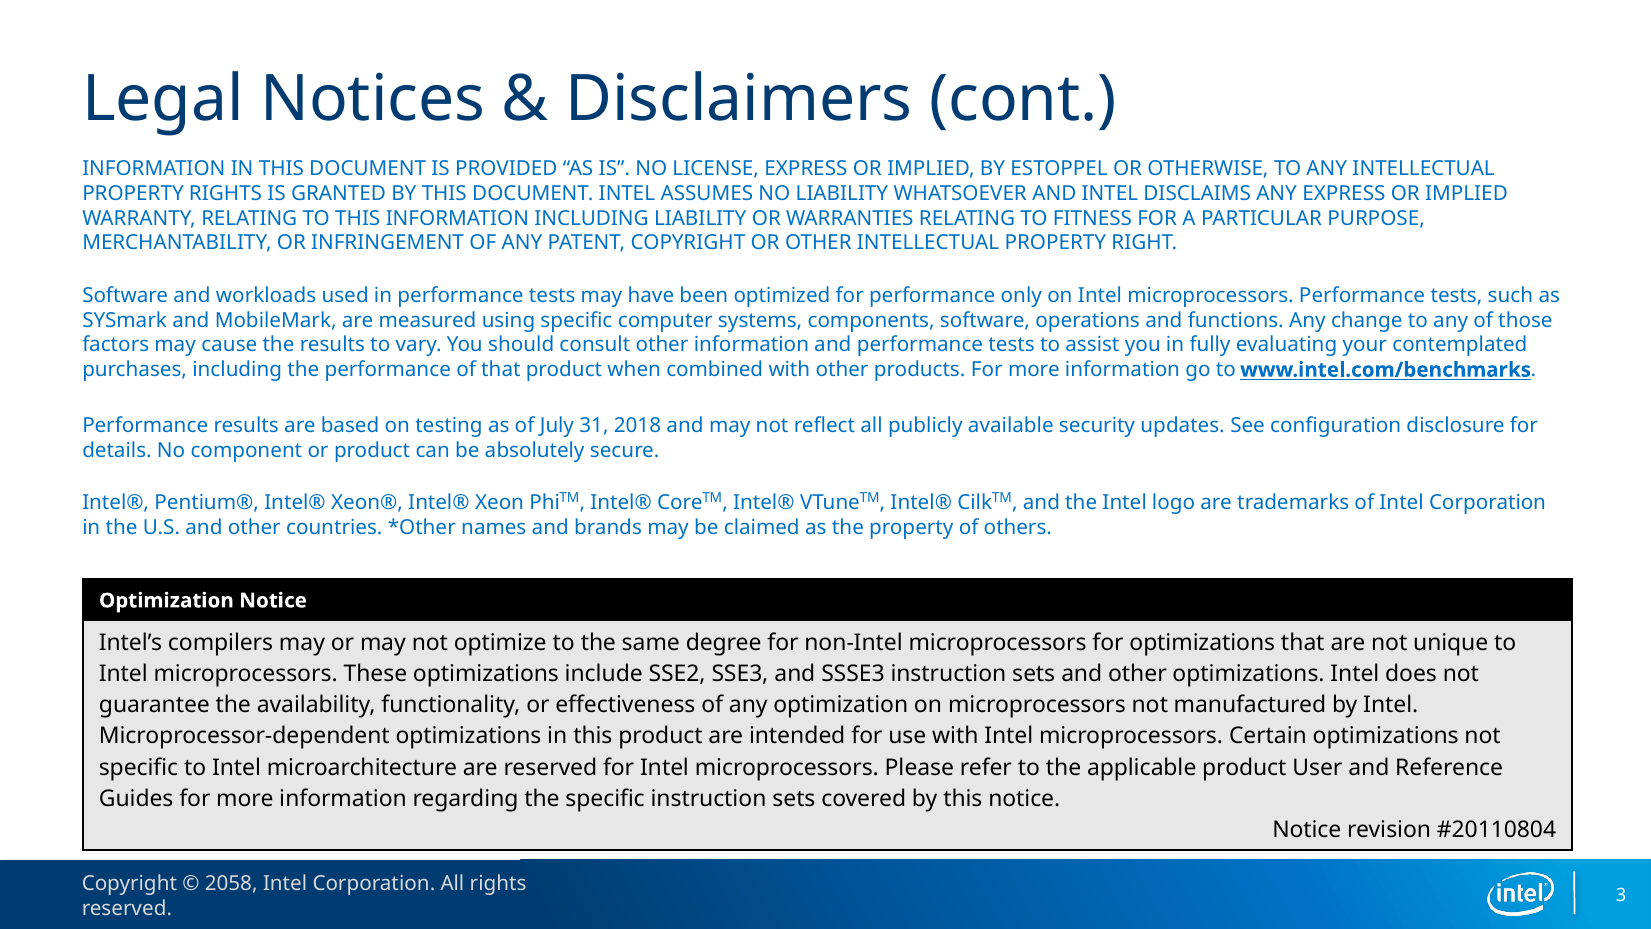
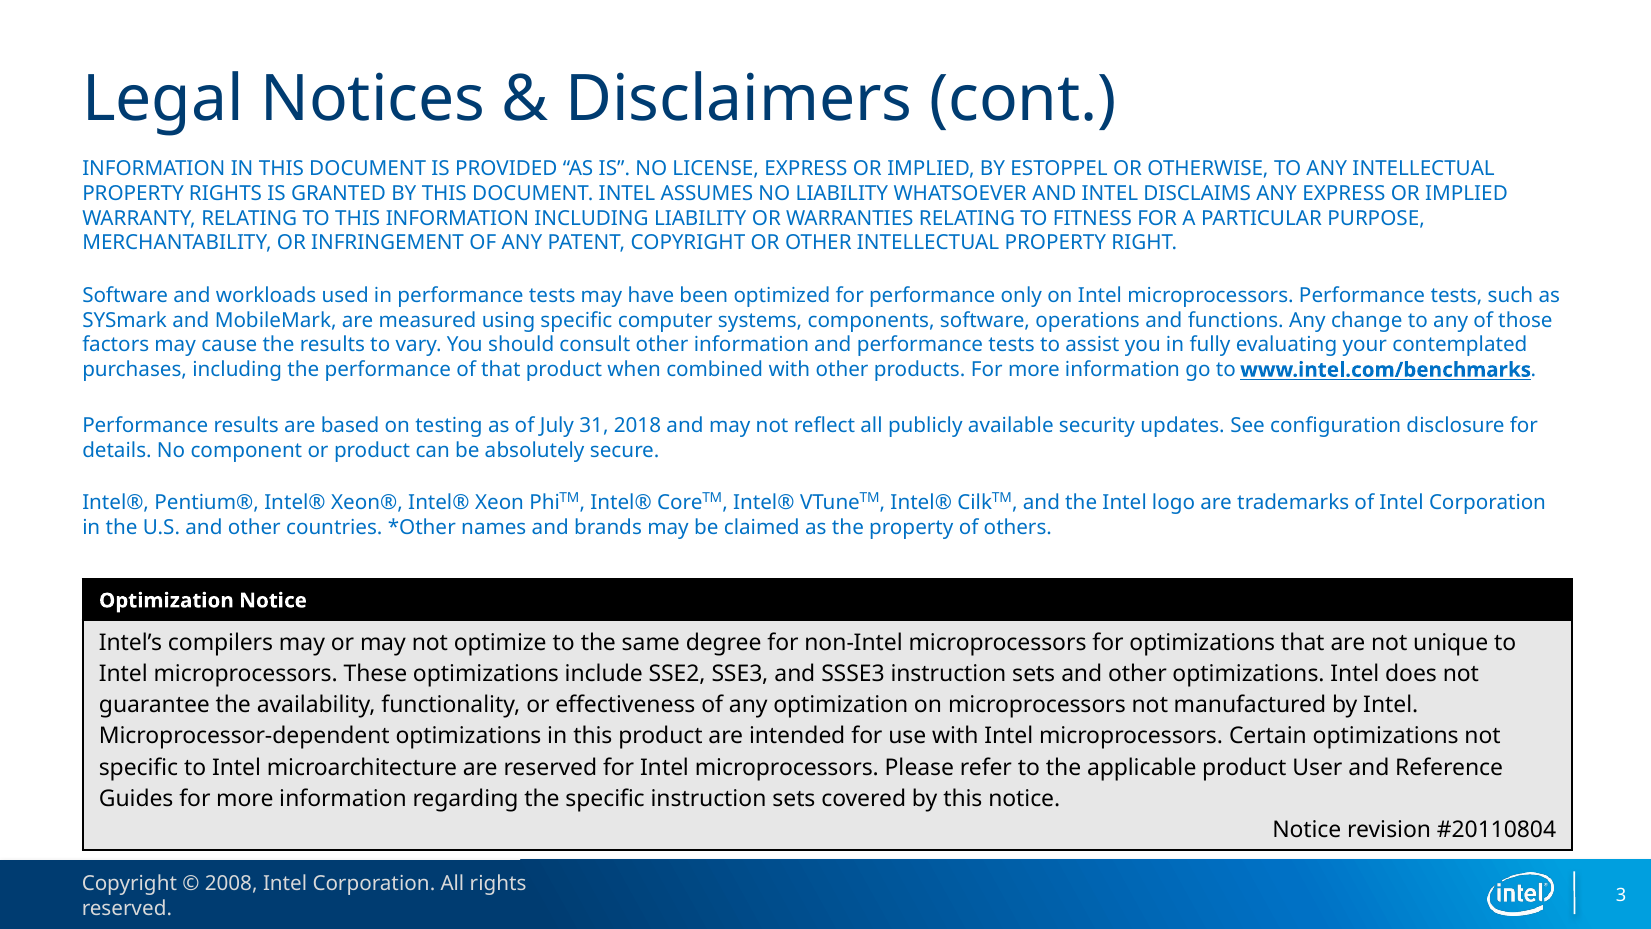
2058: 2058 -> 2008
